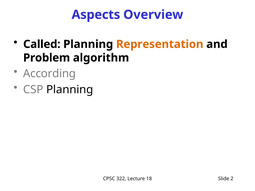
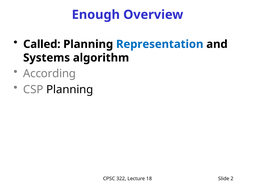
Aspects: Aspects -> Enough
Representation colour: orange -> blue
Problem: Problem -> Systems
